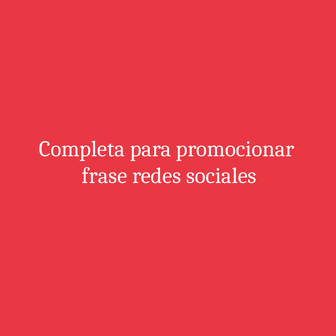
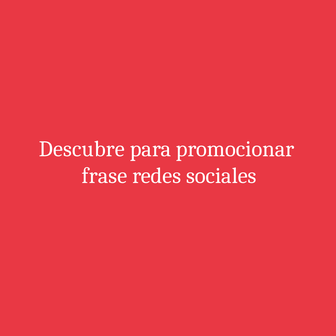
Completa: Completa -> Descubre
